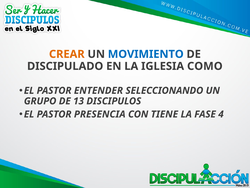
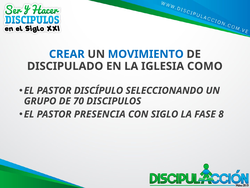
CREAR colour: orange -> blue
ENTENDER: ENTENDER -> DISCÍPULO
13: 13 -> 70
TIENE: TIENE -> SIGLO
4: 4 -> 8
